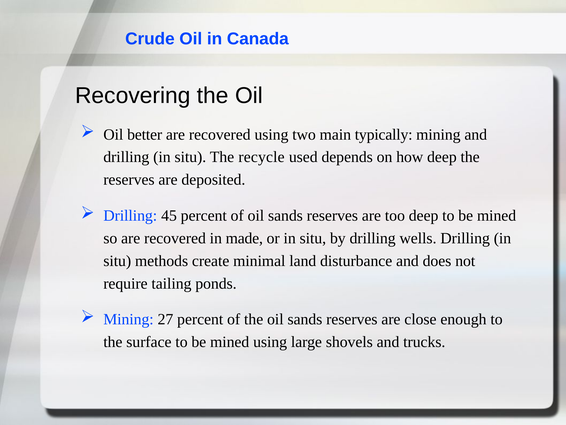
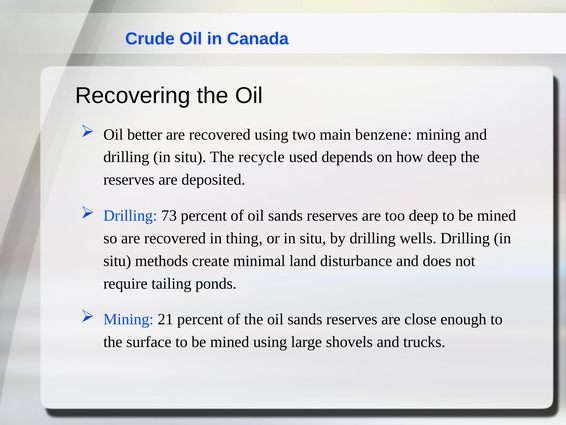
typically: typically -> benzene
45: 45 -> 73
made: made -> thing
27: 27 -> 21
